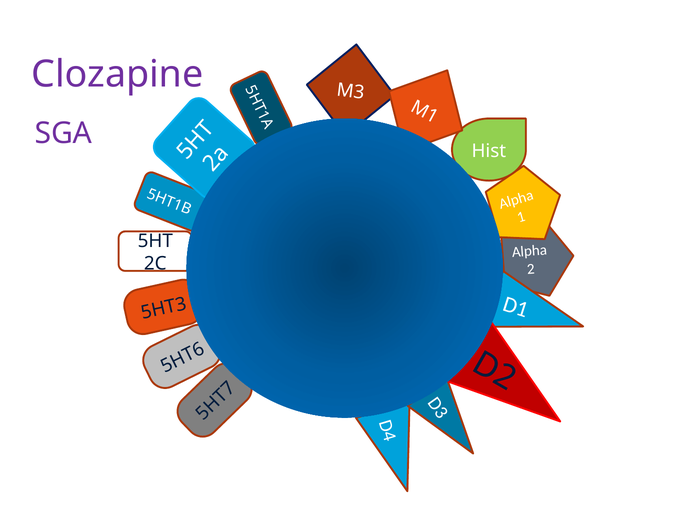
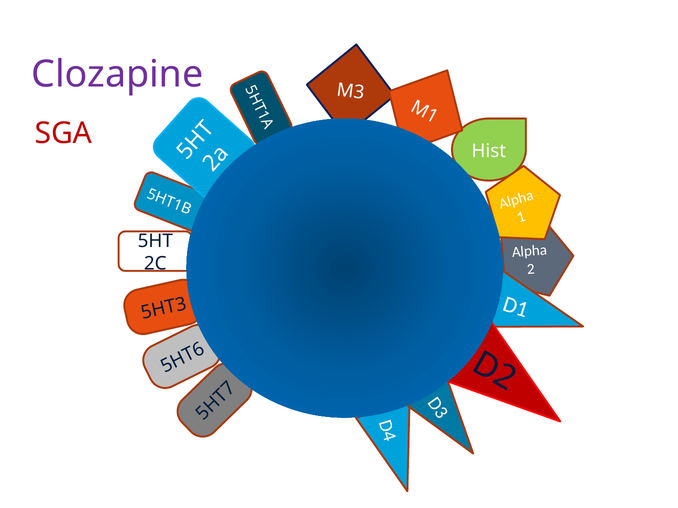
SGA colour: purple -> red
